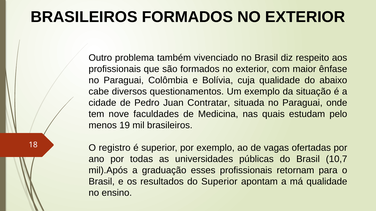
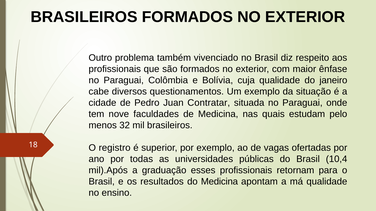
abaixo: abaixo -> janeiro
19: 19 -> 32
10,7: 10,7 -> 10,4
do Superior: Superior -> Medicina
